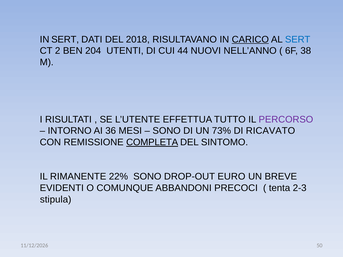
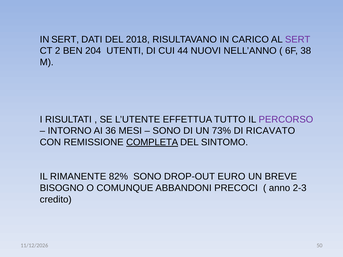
CARICO underline: present -> none
SERT at (298, 39) colour: blue -> purple
22%: 22% -> 82%
EVIDENTI: EVIDENTI -> BISOGNO
tenta: tenta -> anno
stipula: stipula -> credito
